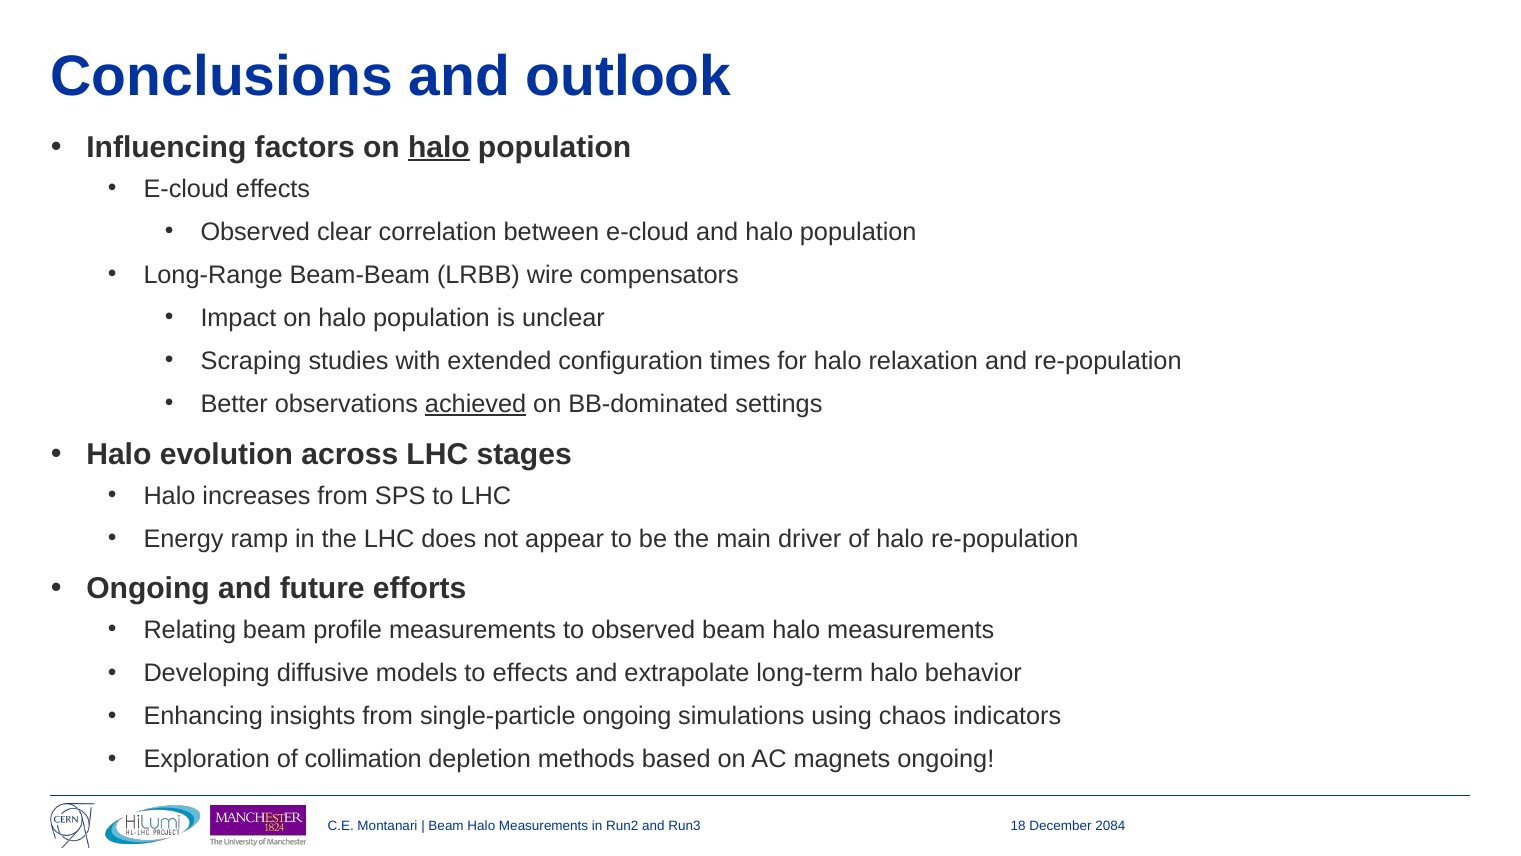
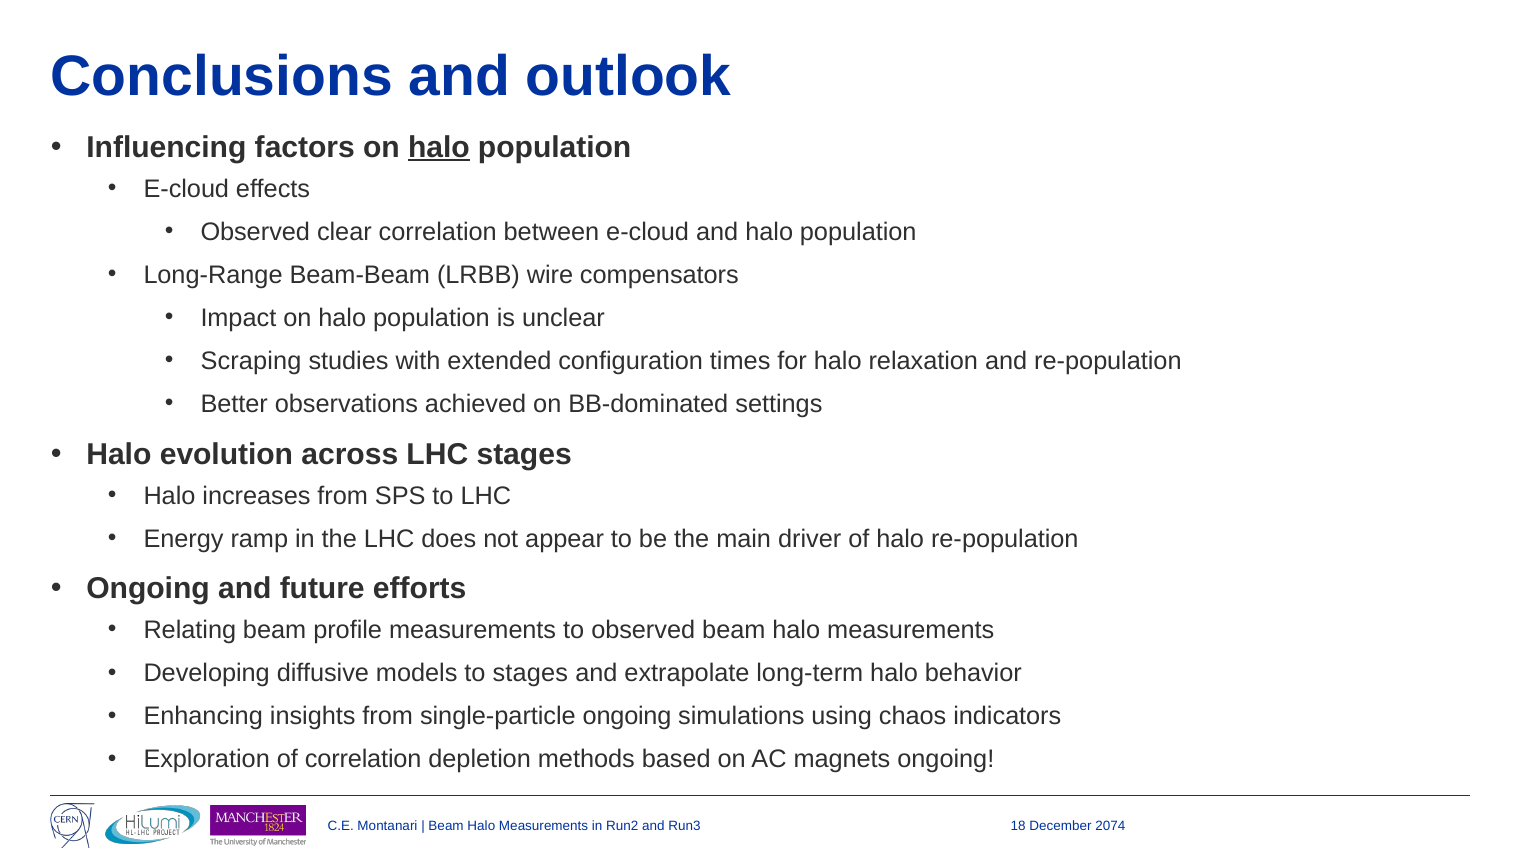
achieved underline: present -> none
to effects: effects -> stages
of collimation: collimation -> correlation
2084: 2084 -> 2074
